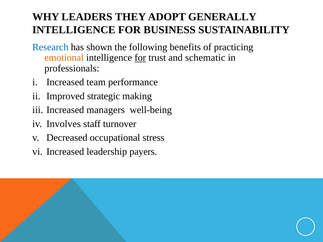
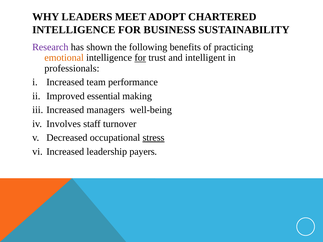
THEY: THEY -> MEET
GENERALLY: GENERALLY -> CHARTERED
Research colour: blue -> purple
schematic: schematic -> intelligent
strategic: strategic -> essential
stress underline: none -> present
